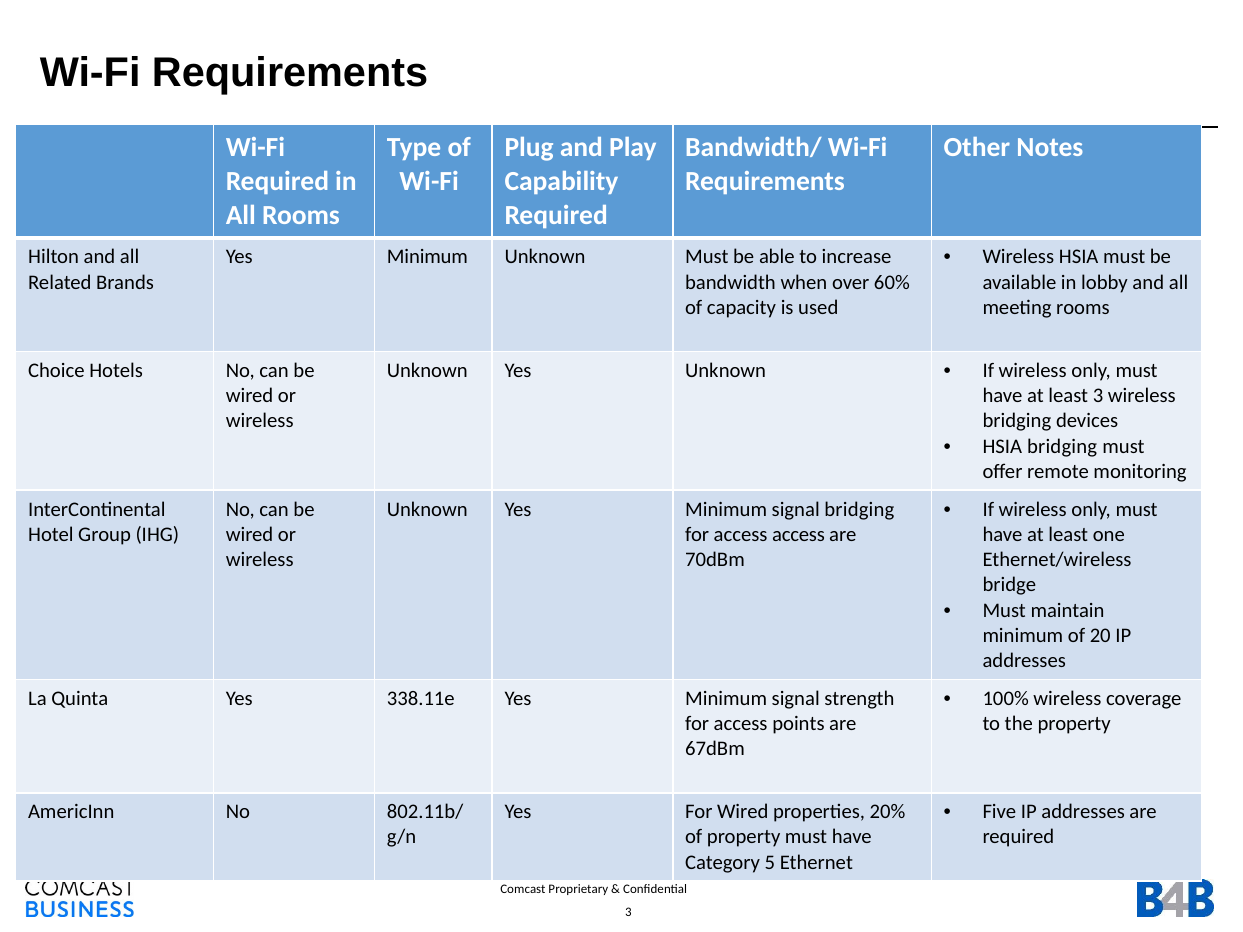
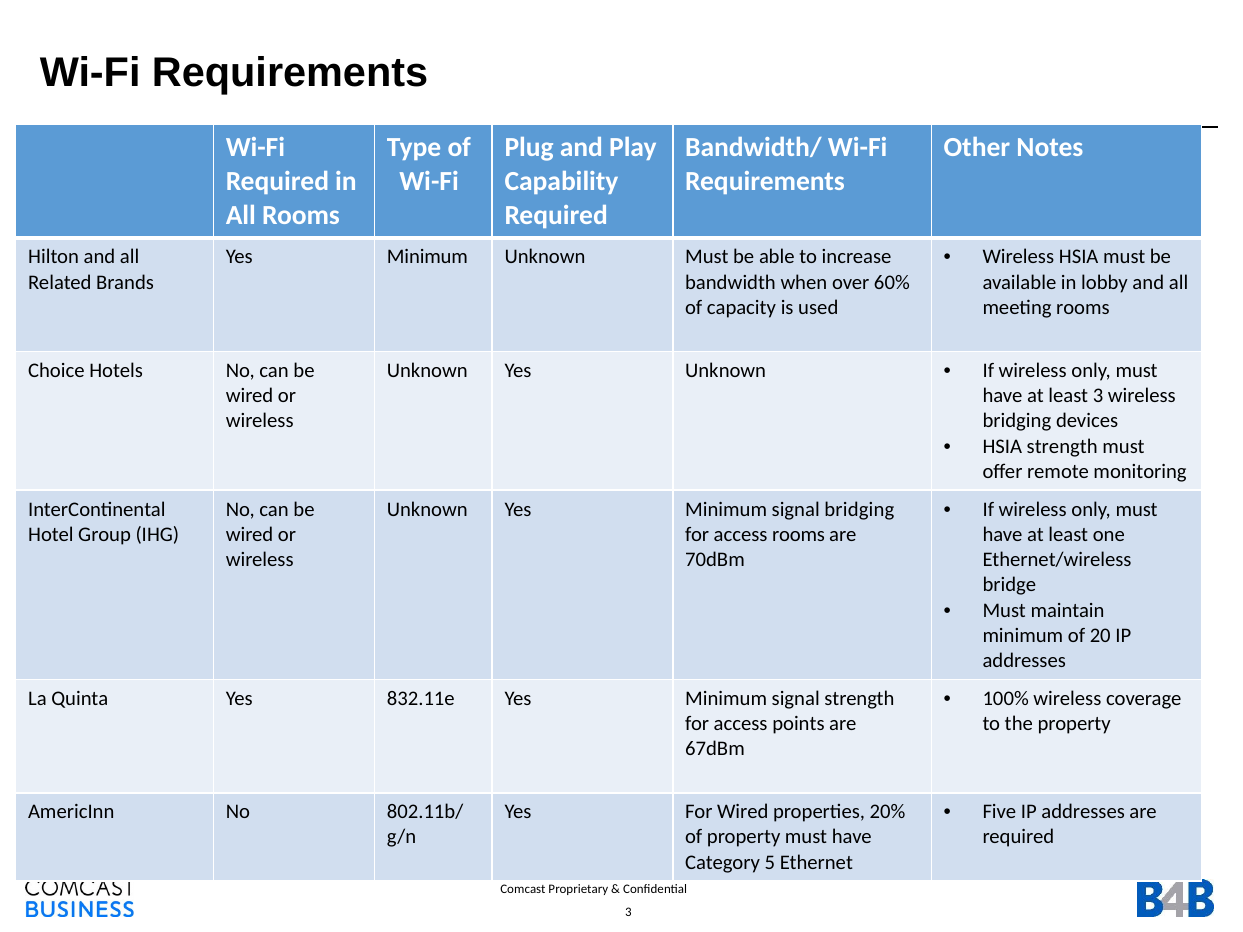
HSIA bridging: bridging -> strength
access access: access -> rooms
338.11e: 338.11e -> 832.11e
